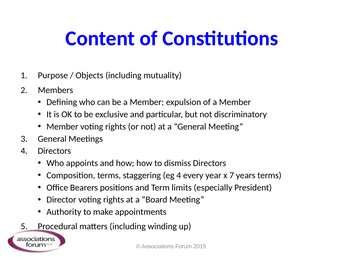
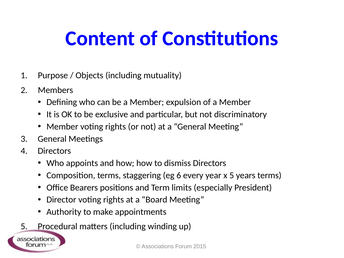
eg 4: 4 -> 6
x 7: 7 -> 5
